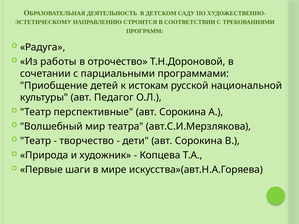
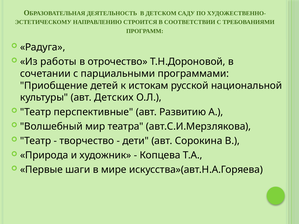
Педагог: Педагог -> Детских
Сорокина at (183, 112): Сорокина -> Развитию
